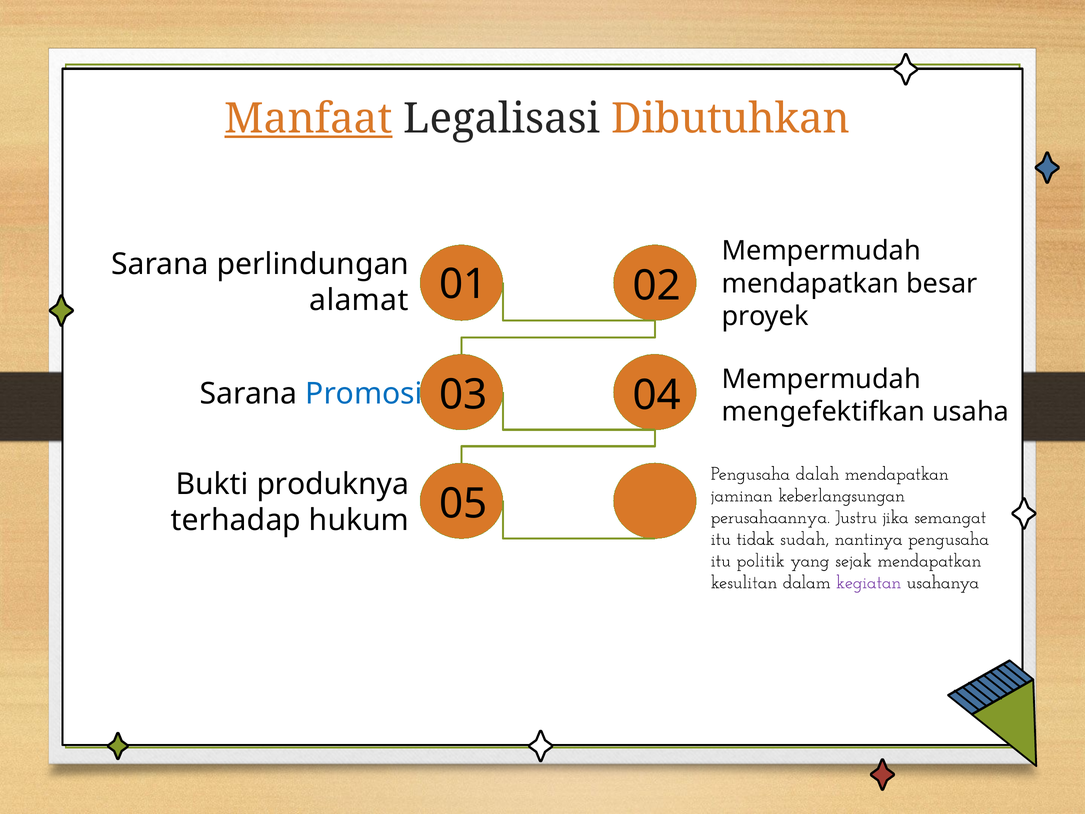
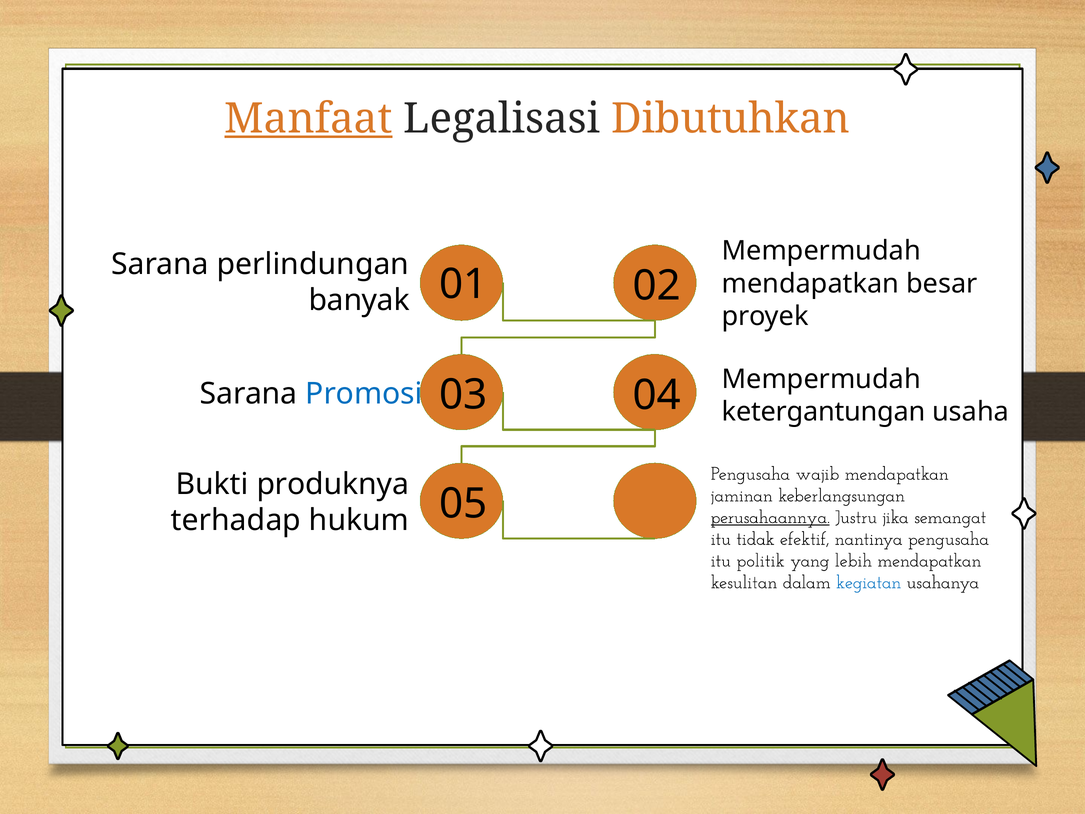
alamat: alamat -> banyak
mengefektifkan: mengefektifkan -> ketergantungan
dalah: dalah -> wajib
perusahaannya underline: none -> present
sudah: sudah -> efektif
sejak: sejak -> lebih
kegiatan colour: purple -> blue
